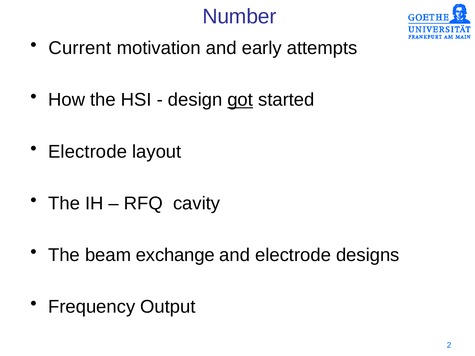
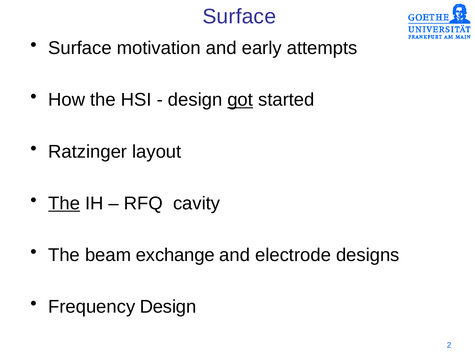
Number at (239, 17): Number -> Surface
Current at (80, 48): Current -> Surface
Electrode at (88, 152): Electrode -> Ratzinger
The at (64, 203) underline: none -> present
Frequency Output: Output -> Design
